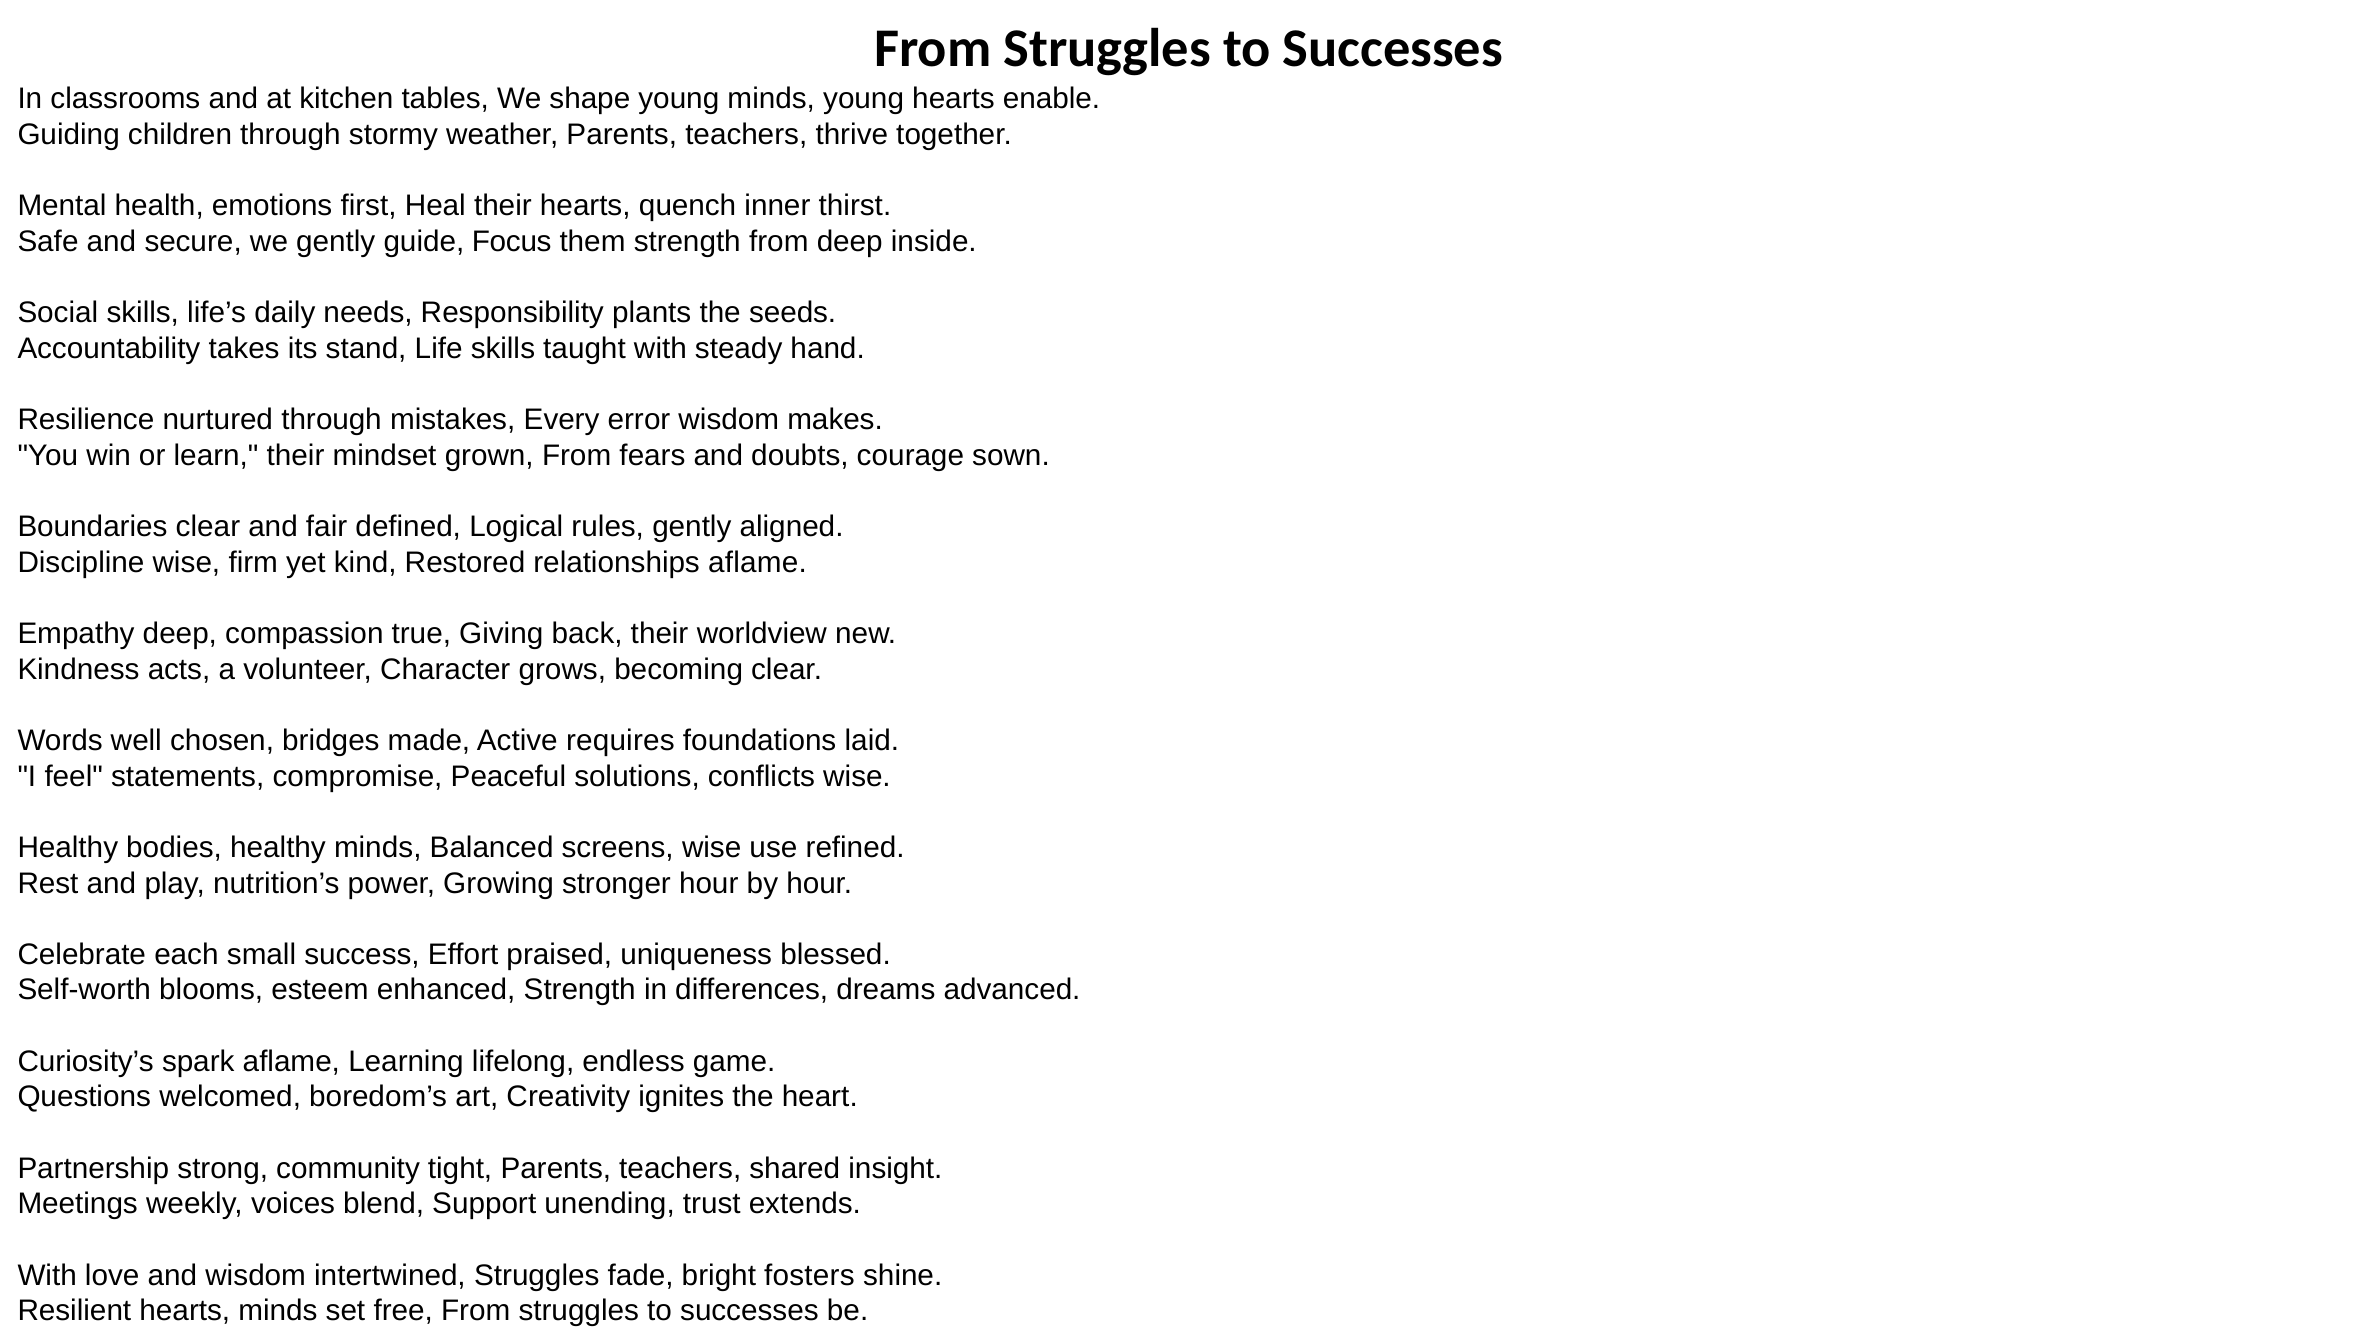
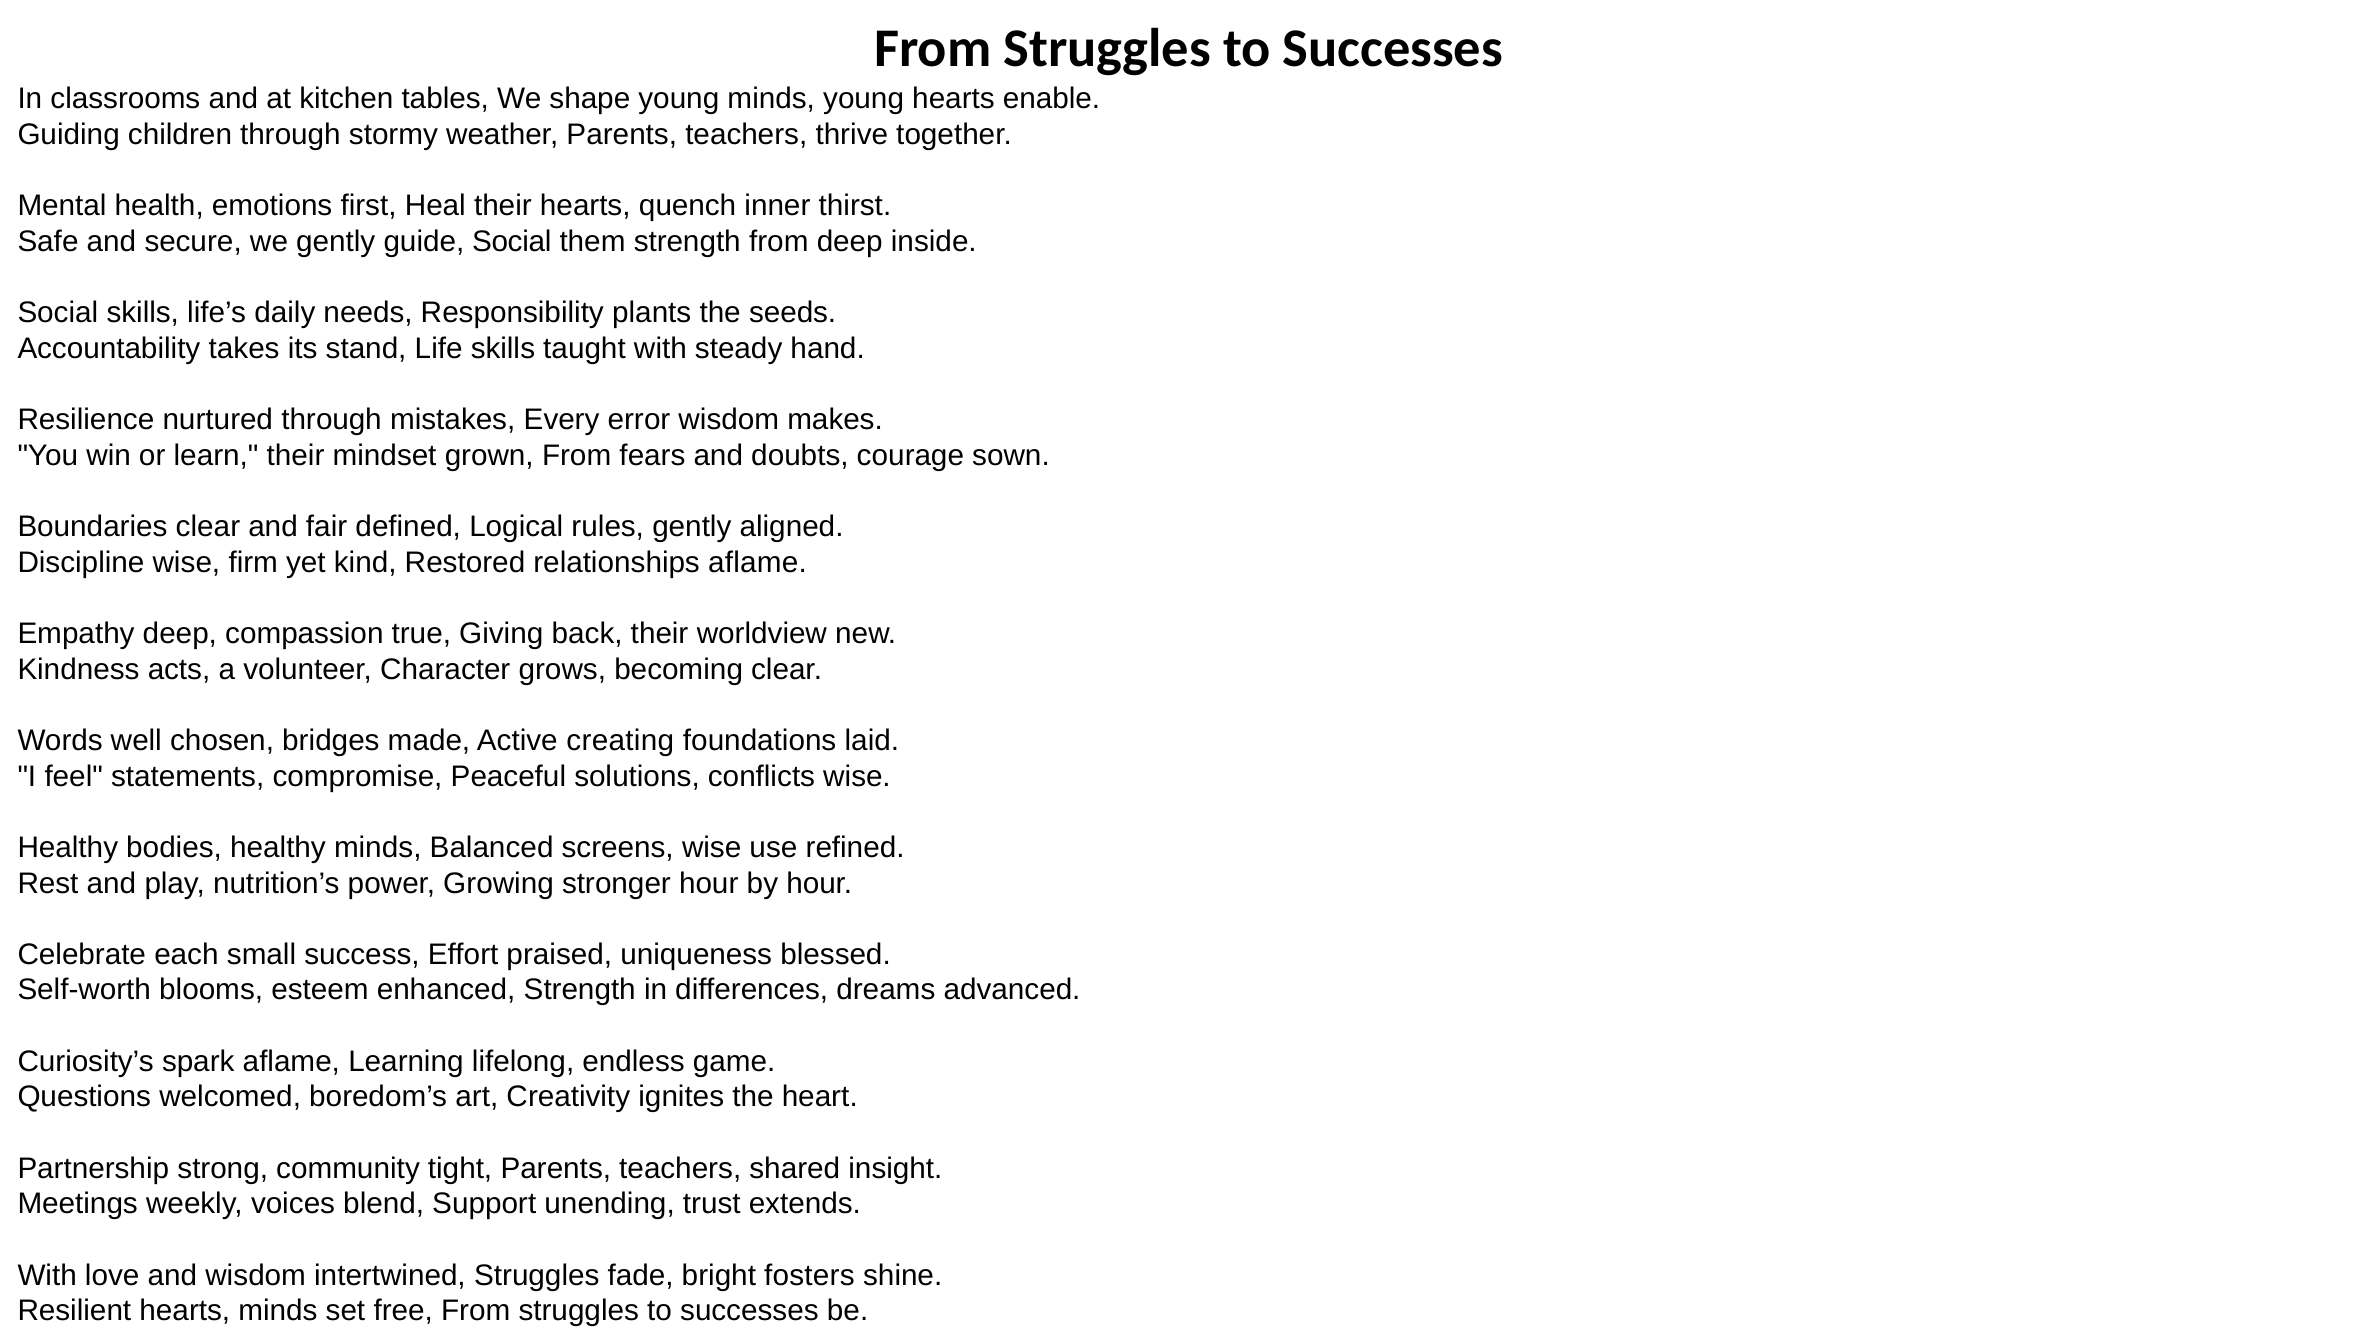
guide Focus: Focus -> Social
requires: requires -> creating
